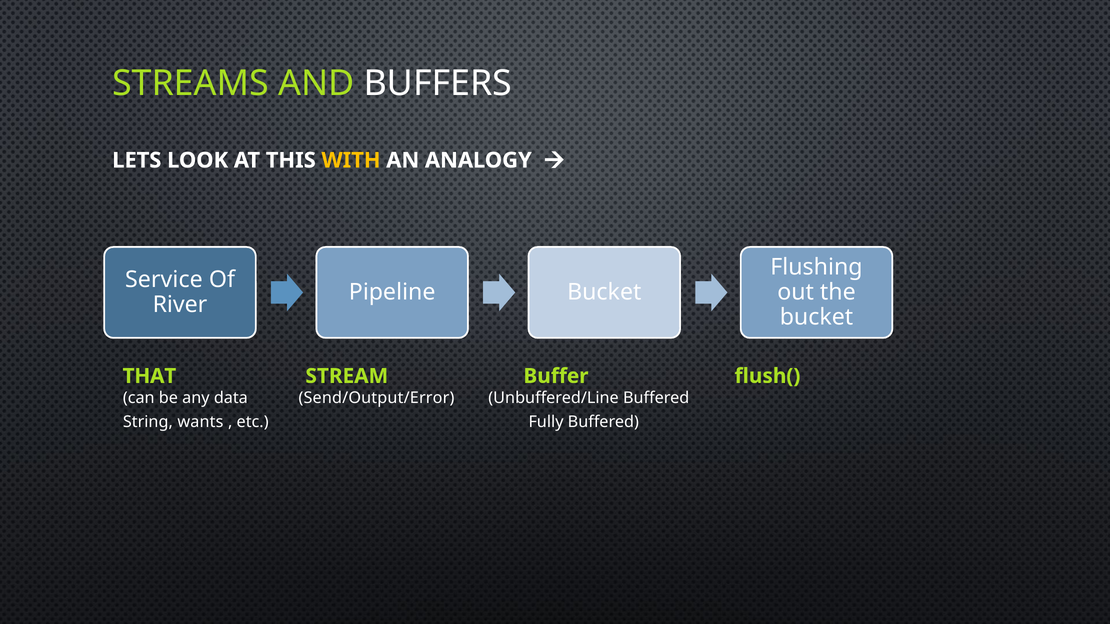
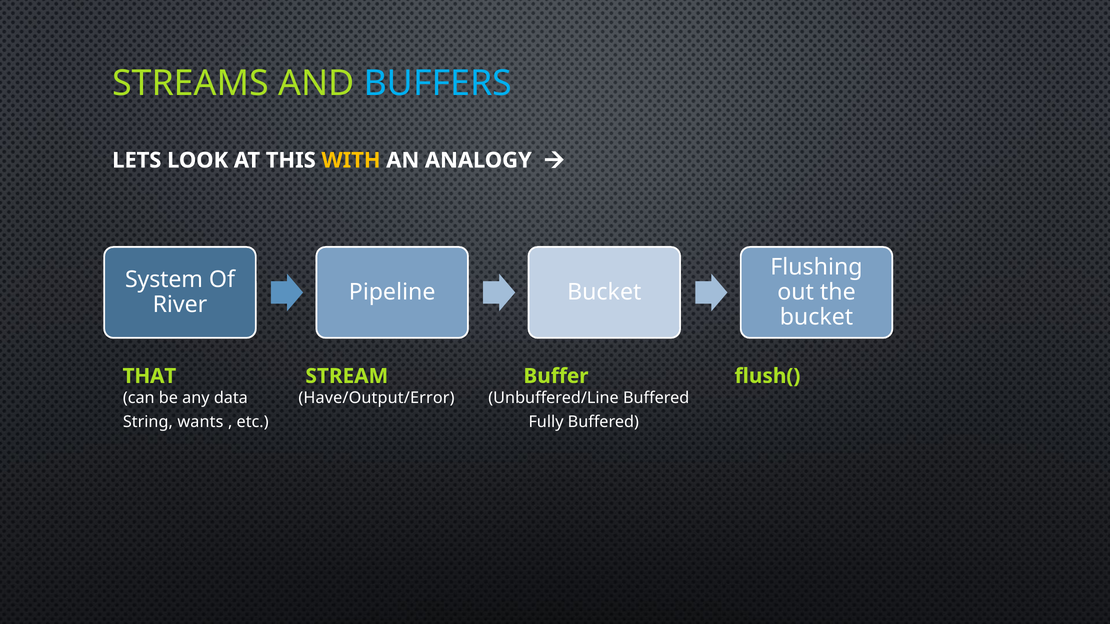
BUFFERS colour: white -> light blue
Service: Service -> System
Send/Output/Error: Send/Output/Error -> Have/Output/Error
